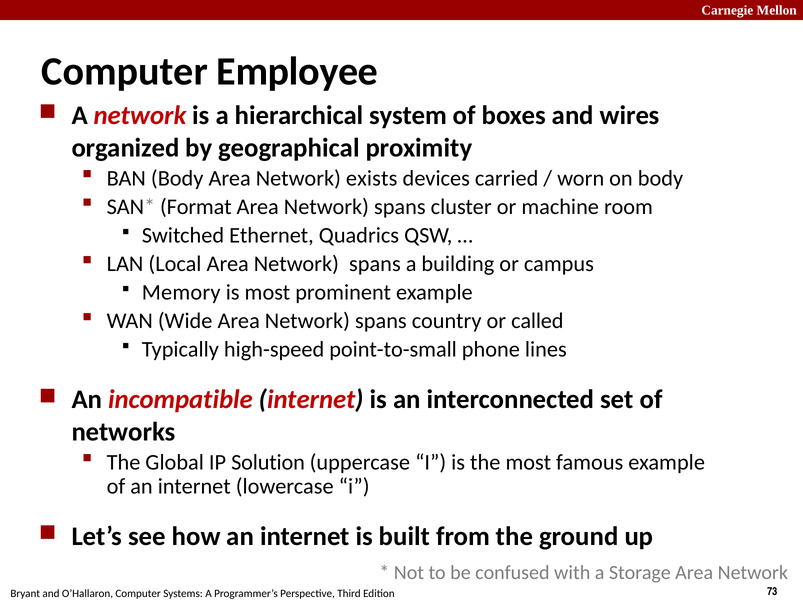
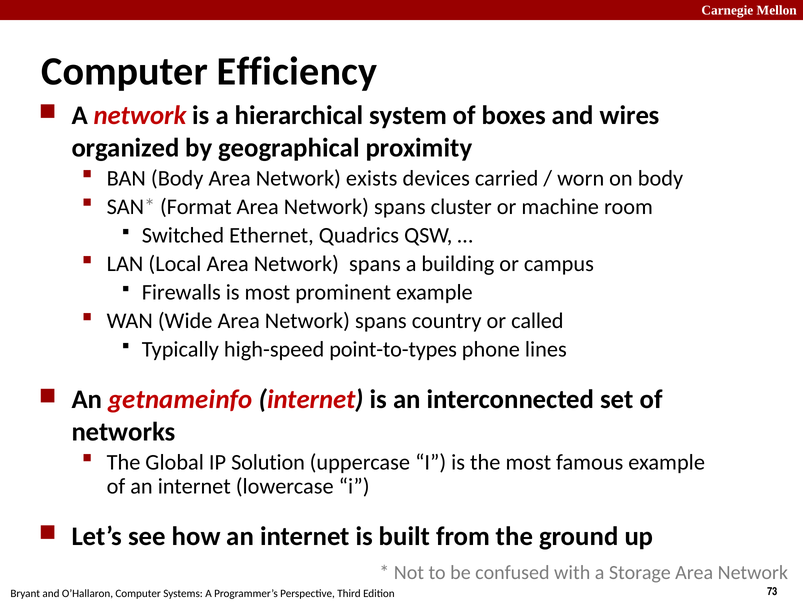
Employee: Employee -> Efficiency
Memory: Memory -> Firewalls
point-to-small: point-to-small -> point-to-types
incompatible: incompatible -> getnameinfo
